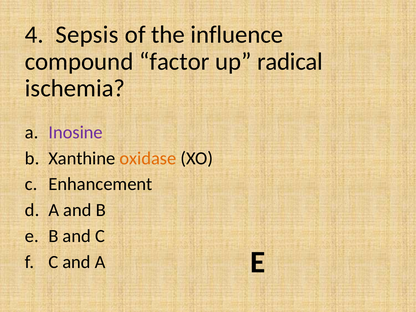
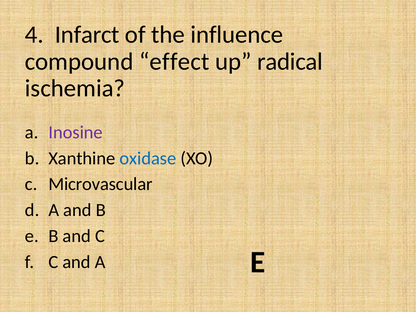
Sepsis: Sepsis -> Infarct
factor: factor -> effect
oxidase colour: orange -> blue
Enhancement: Enhancement -> Microvascular
